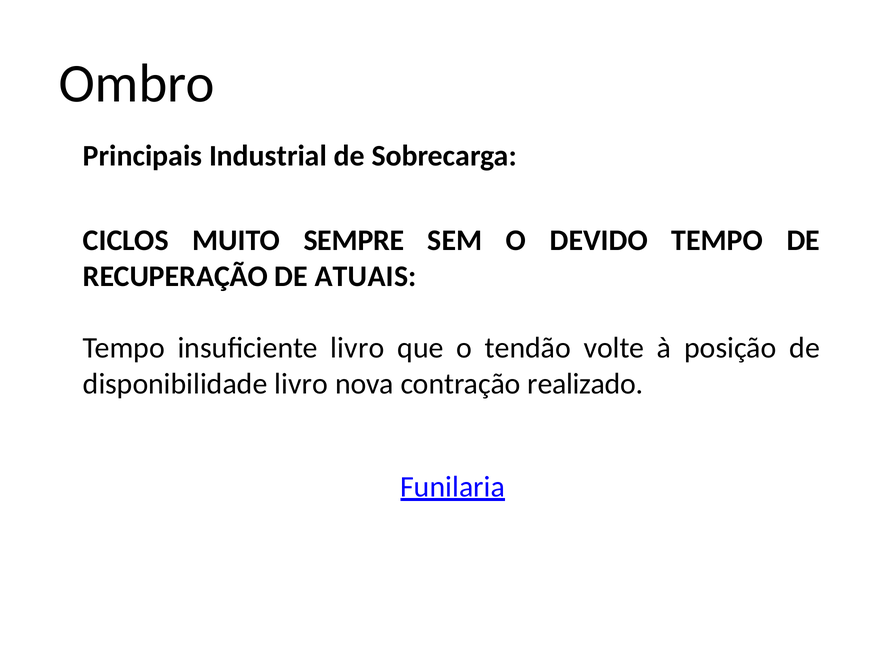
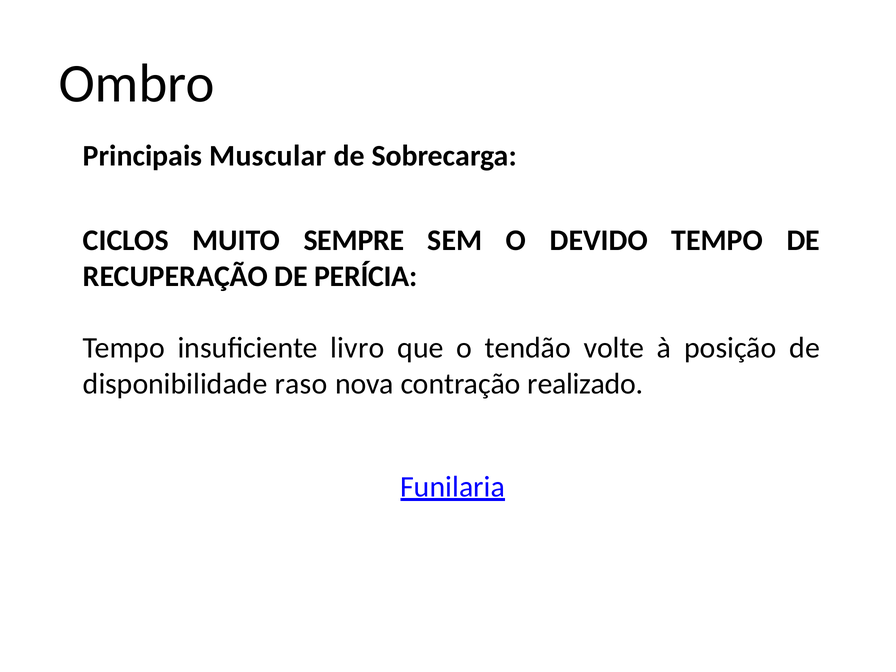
Industrial: Industrial -> Muscular
ATUAIS: ATUAIS -> PERÍCIA
disponibilidade livro: livro -> raso
